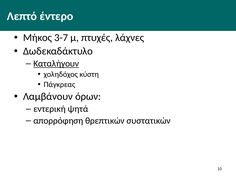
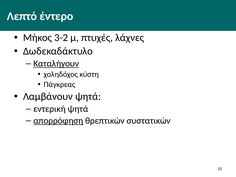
3-7: 3-7 -> 3-2
Λαμβάνουν όρων: όρων -> ψητά
απορρόφηση underline: none -> present
